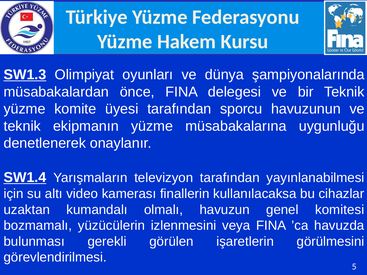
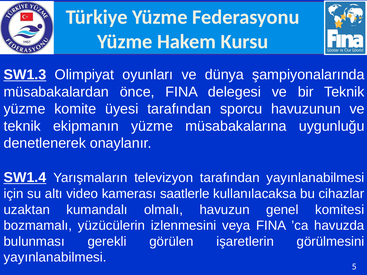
finallerin: finallerin -> saatlerle
görevlendirilmesi at (55, 258): görevlendirilmesi -> yayınlanabilmesi
